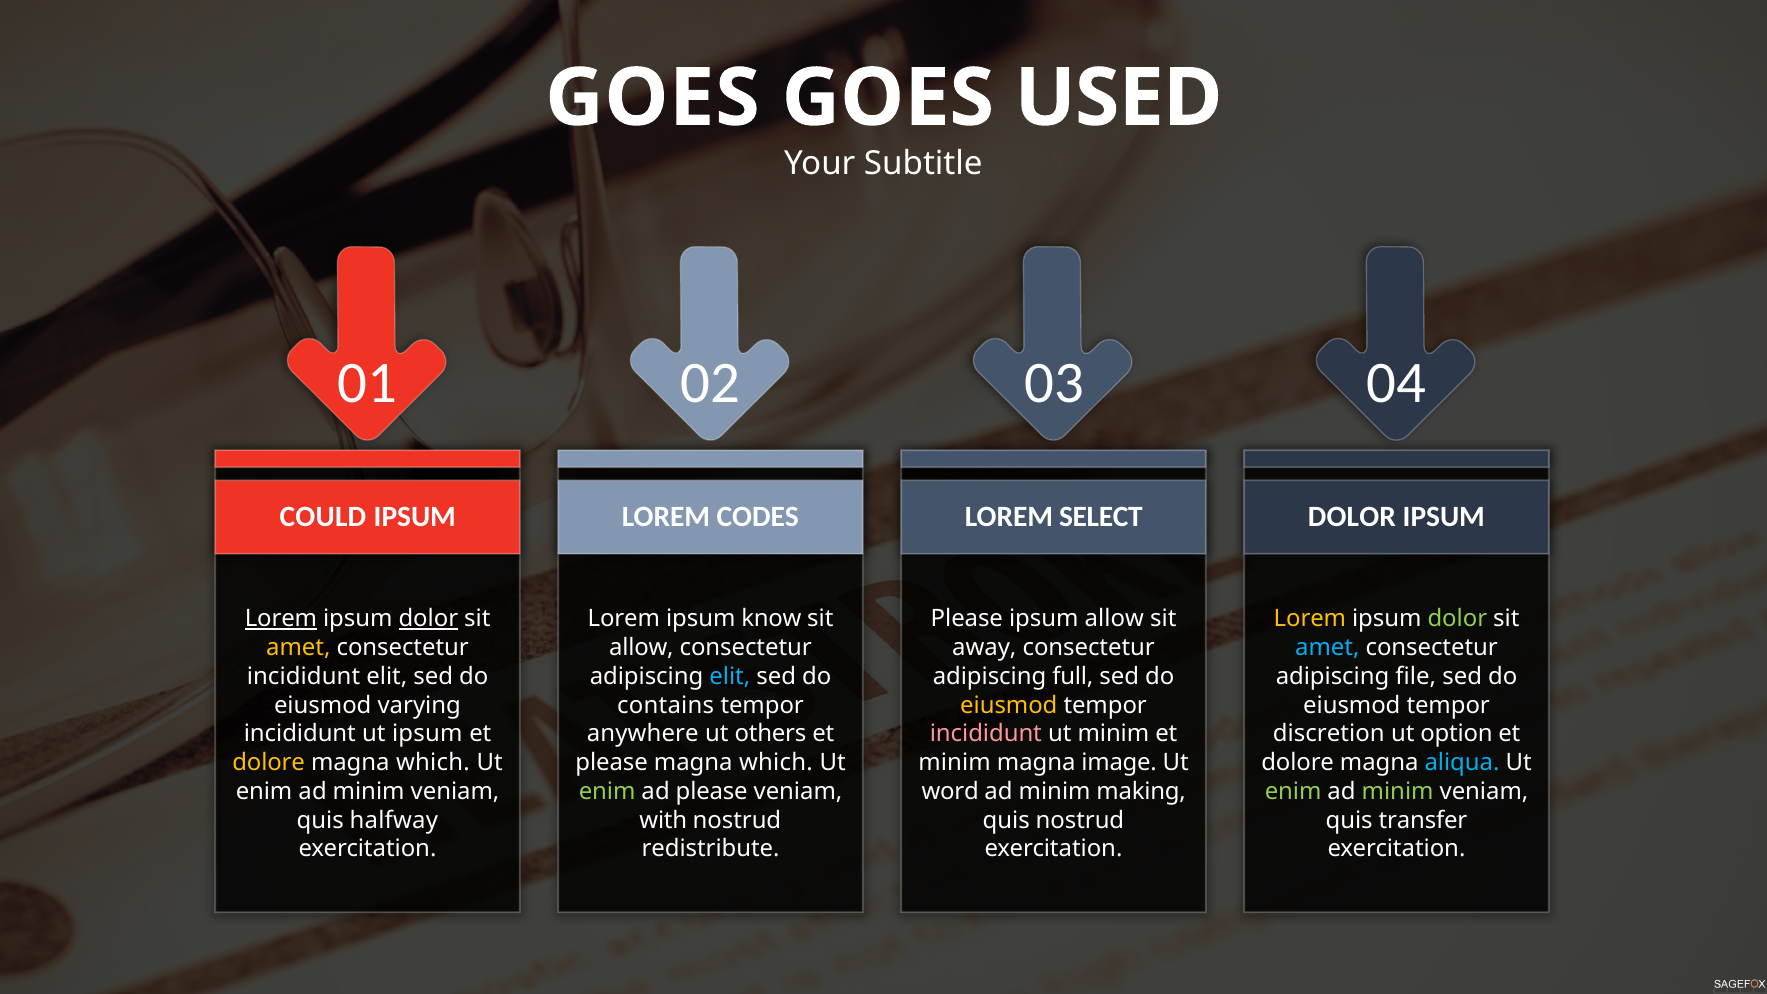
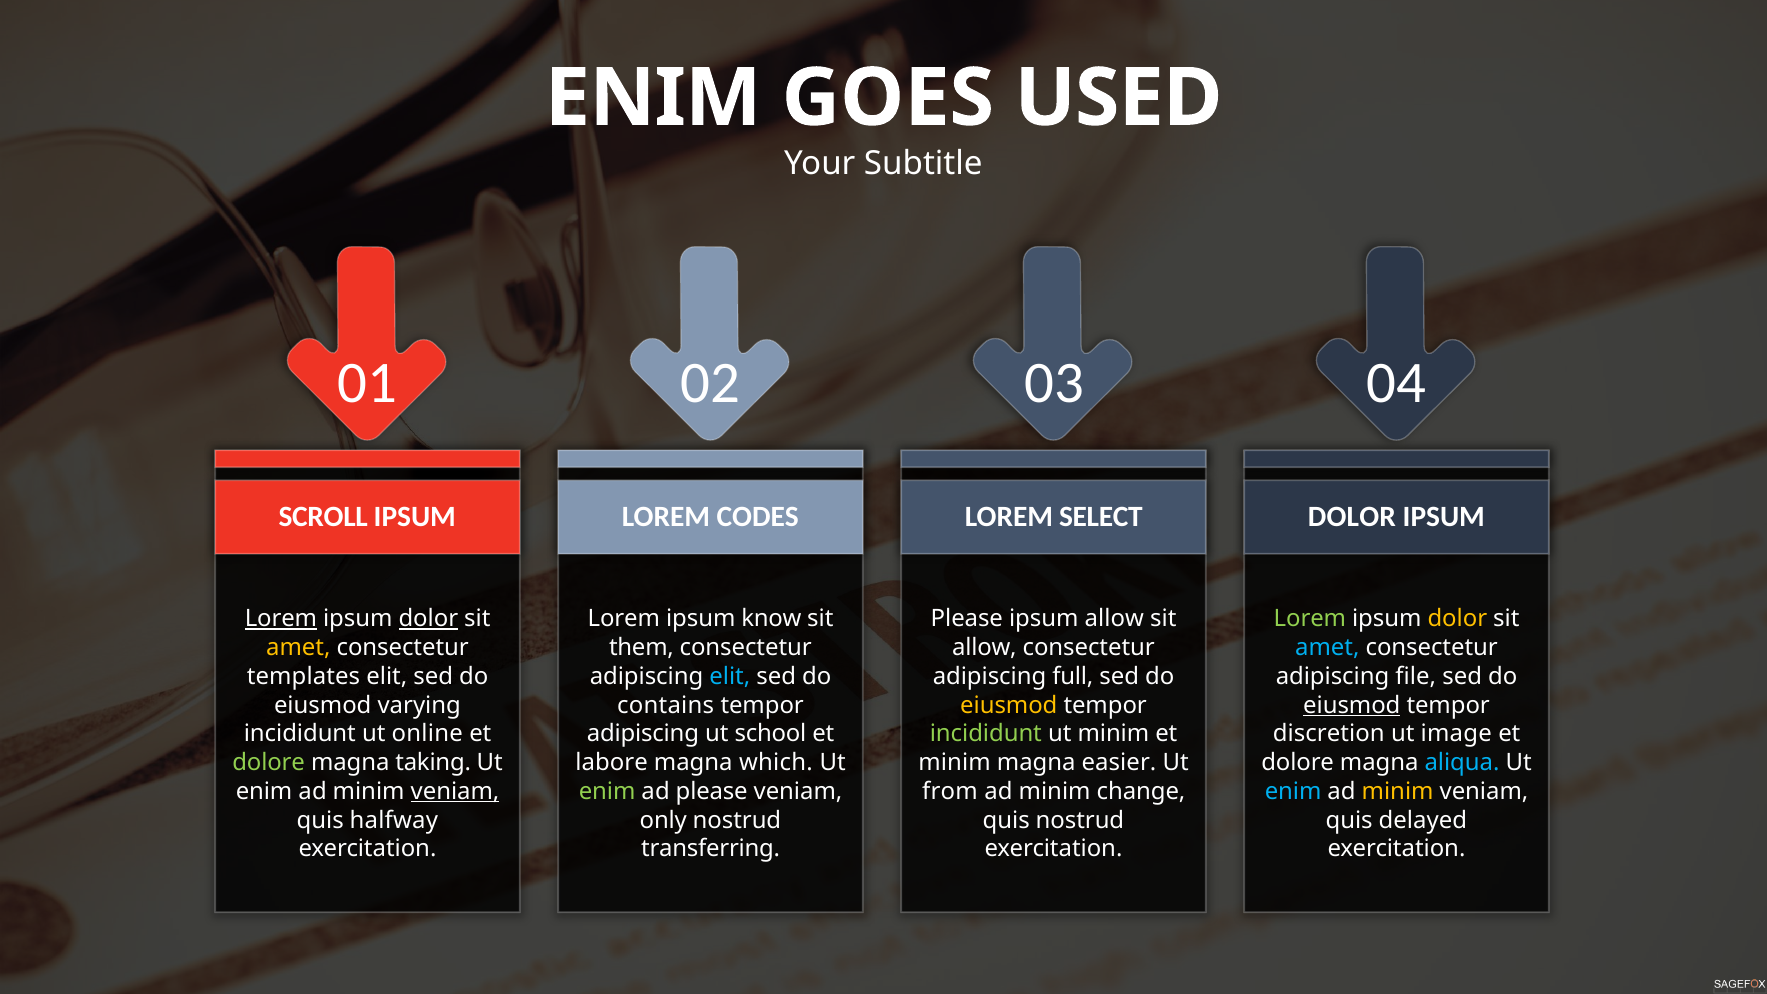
GOES at (652, 98): GOES -> ENIM
COULD: COULD -> SCROLL
Lorem at (1310, 619) colour: yellow -> light green
dolor at (1457, 619) colour: light green -> yellow
allow at (641, 648): allow -> them
away at (984, 648): away -> allow
incididunt at (304, 676): incididunt -> templates
eiusmod at (1352, 705) underline: none -> present
ut ipsum: ipsum -> online
anywhere at (643, 734): anywhere -> adipiscing
others: others -> school
incididunt at (986, 734) colour: pink -> light green
option: option -> image
dolore at (269, 763) colour: yellow -> light green
which at (433, 763): which -> taking
please at (612, 763): please -> labore
image: image -> easier
veniam at (455, 791) underline: none -> present
word: word -> from
making: making -> change
enim at (1293, 791) colour: light green -> light blue
minim at (1398, 791) colour: light green -> yellow
with: with -> only
transfer: transfer -> delayed
redistribute: redistribute -> transferring
